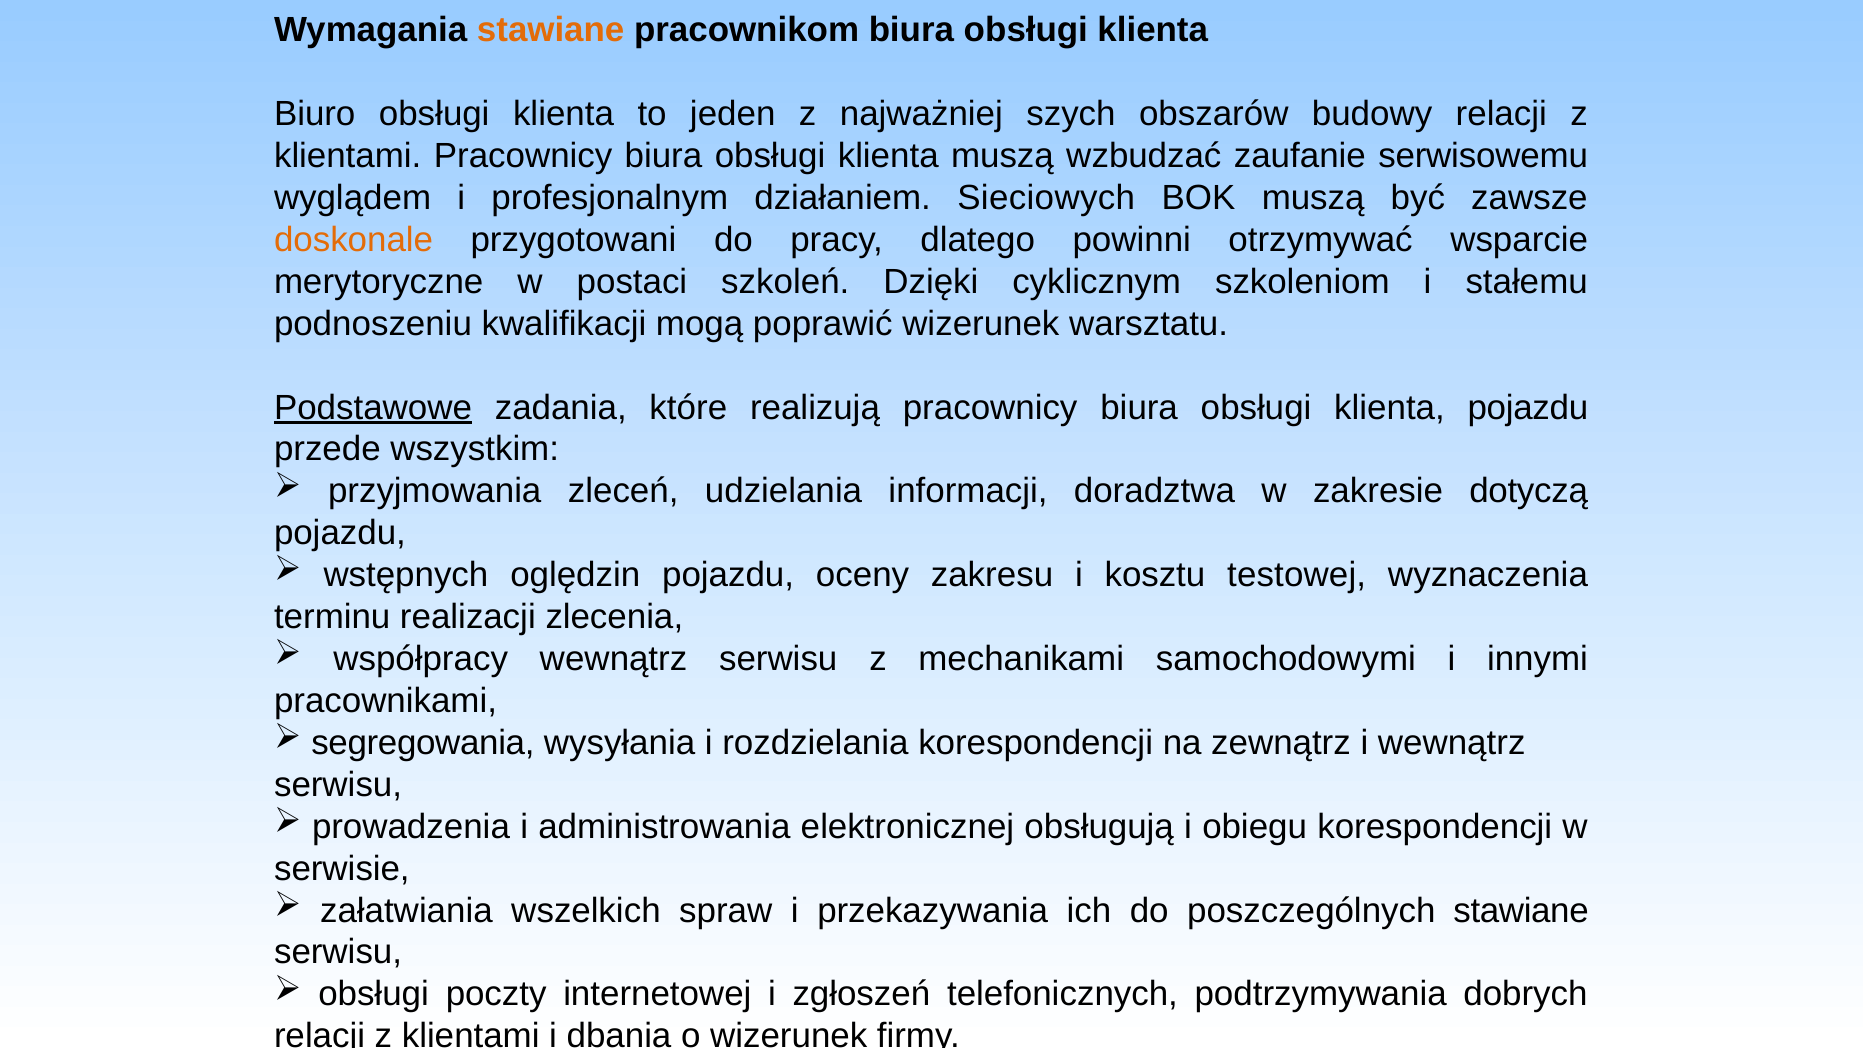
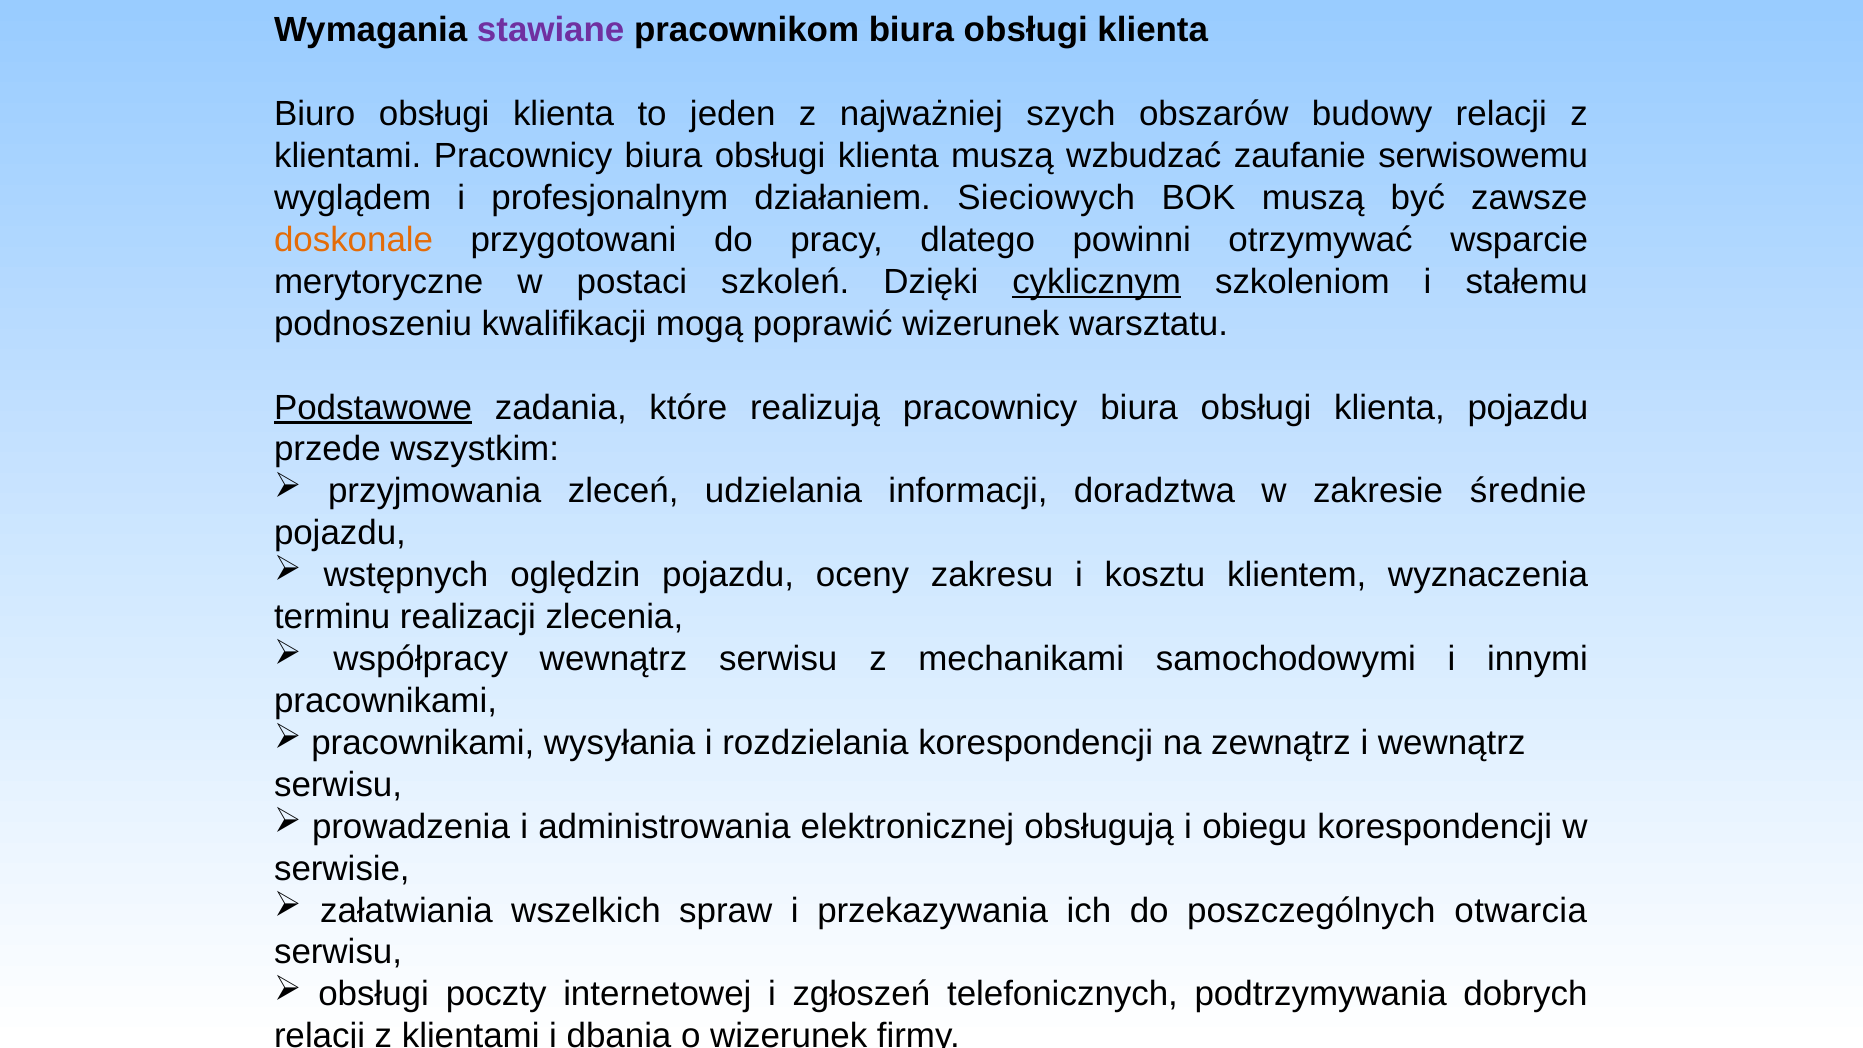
stawiane at (551, 30) colour: orange -> purple
cyklicznym underline: none -> present
dotyczą: dotyczą -> średnie
testowej: testowej -> klientem
segregowania at (423, 743): segregowania -> pracownikami
poszczególnych stawiane: stawiane -> otwarcia
